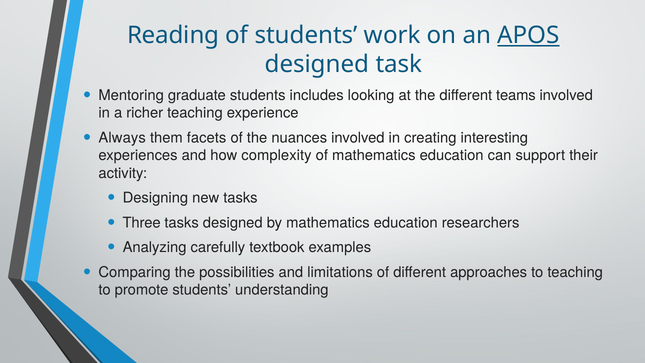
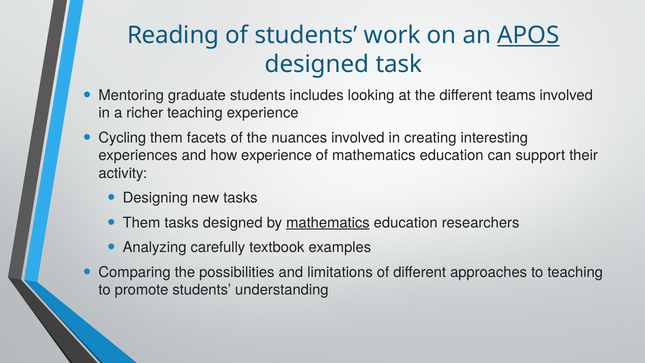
Always: Always -> Cycling
how complexity: complexity -> experience
Three at (142, 223): Three -> Them
mathematics at (328, 223) underline: none -> present
